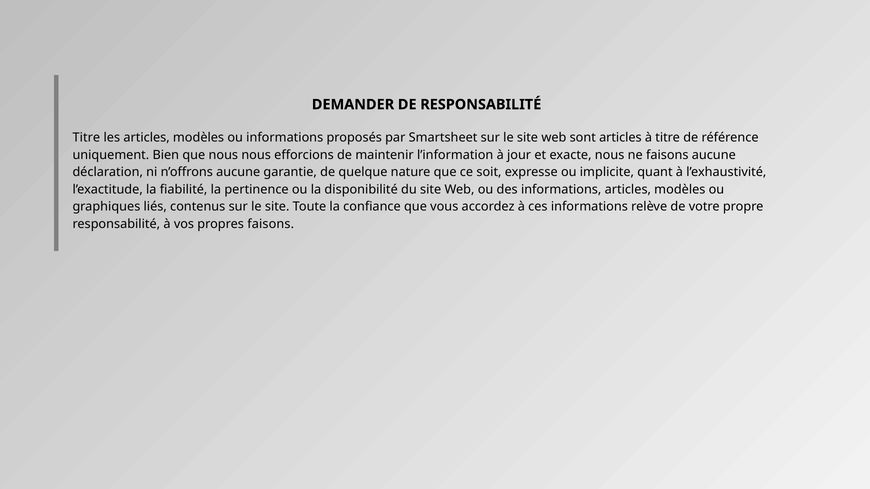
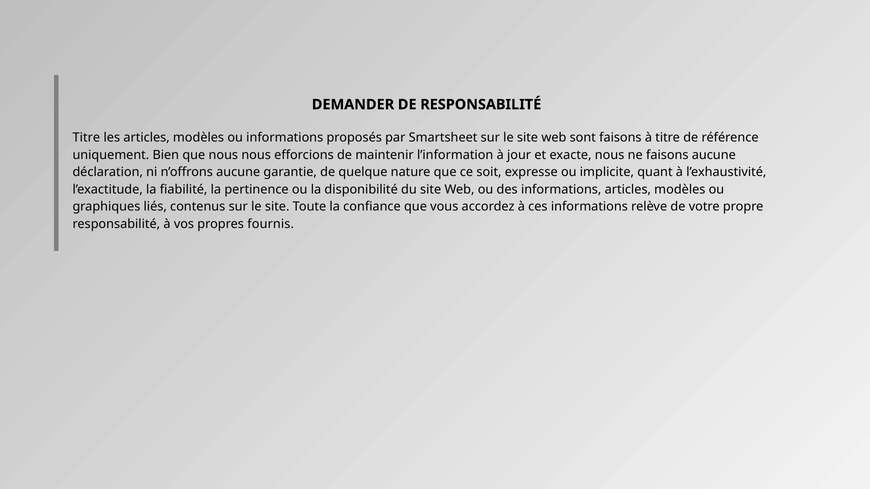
sont articles: articles -> faisons
propres faisons: faisons -> fournis
